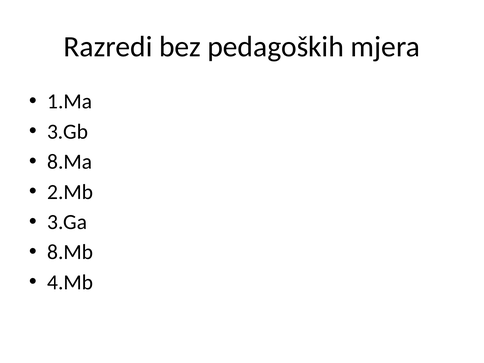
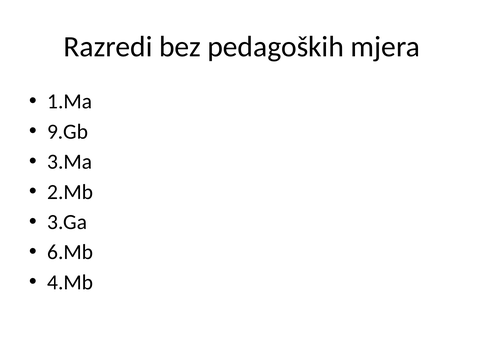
3.Gb: 3.Gb -> 9.Gb
8.Ma: 8.Ma -> 3.Ma
8.Mb: 8.Mb -> 6.Mb
